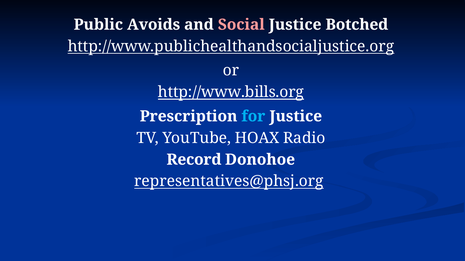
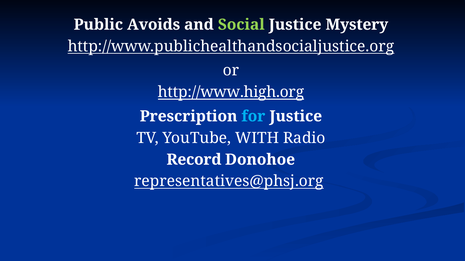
Social colour: pink -> light green
Botched: Botched -> Mystery
http://www.bills.org: http://www.bills.org -> http://www.high.org
HOAX: HOAX -> WITH
